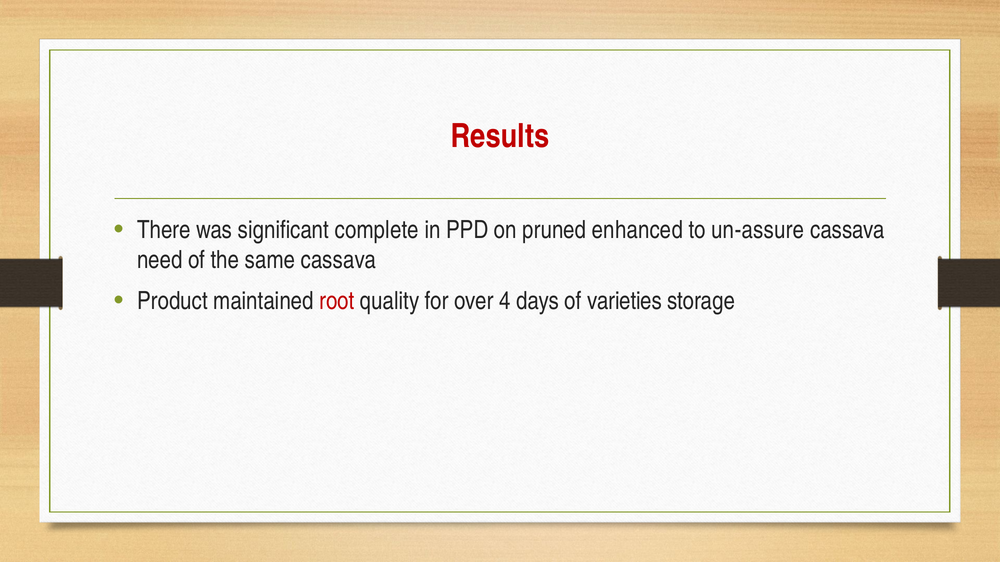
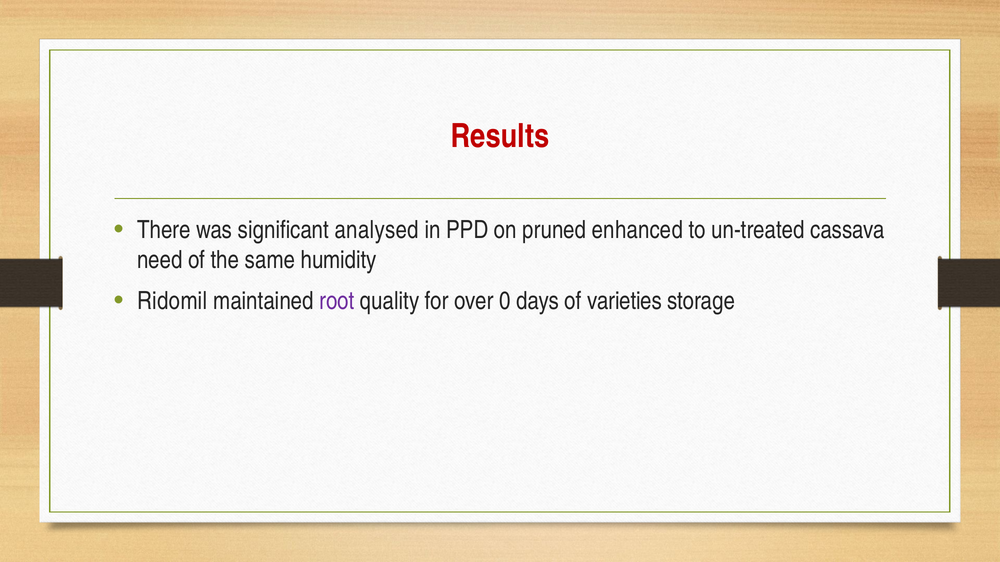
complete: complete -> analysed
un-assure: un-assure -> un-treated
same cassava: cassava -> humidity
Product: Product -> Ridomil
root colour: red -> purple
4: 4 -> 0
